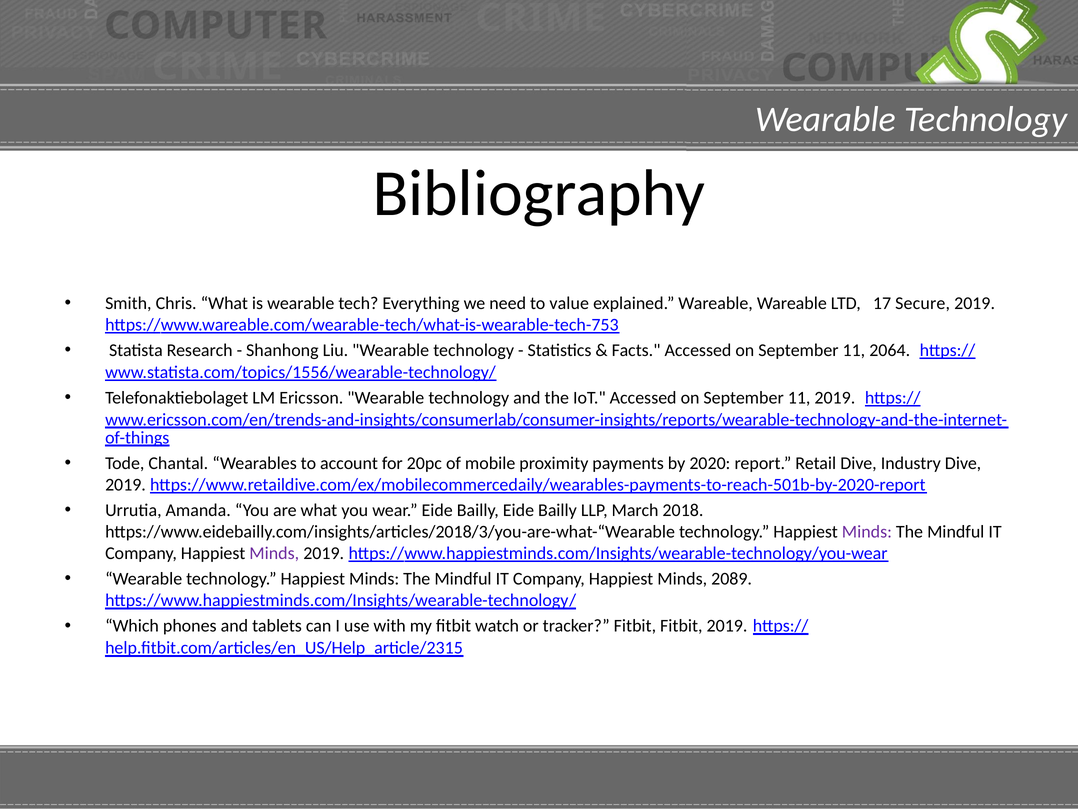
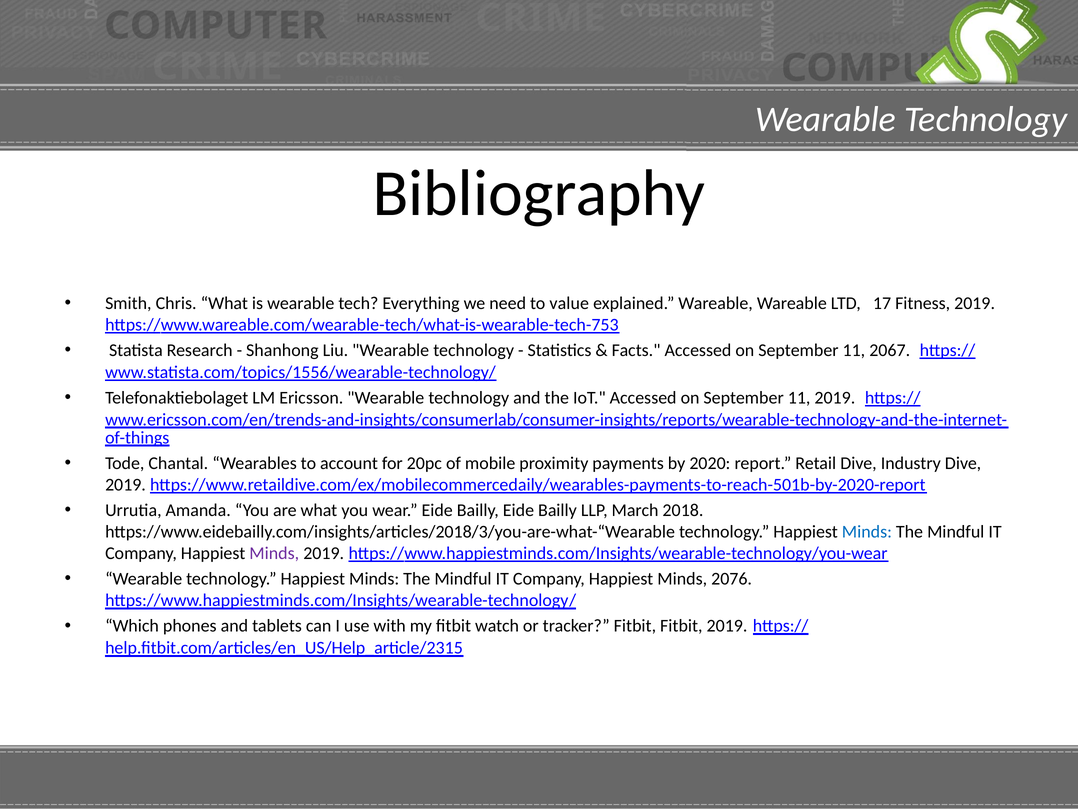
Secure: Secure -> Fitness
2064: 2064 -> 2067
Minds at (867, 532) colour: purple -> blue
2089: 2089 -> 2076
